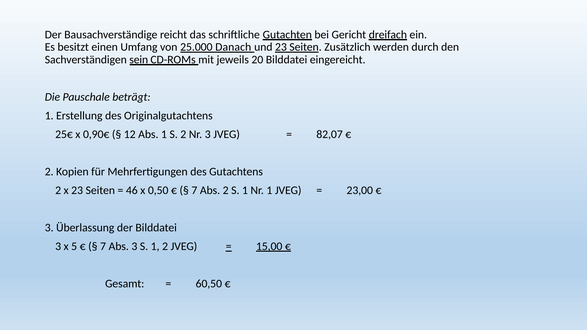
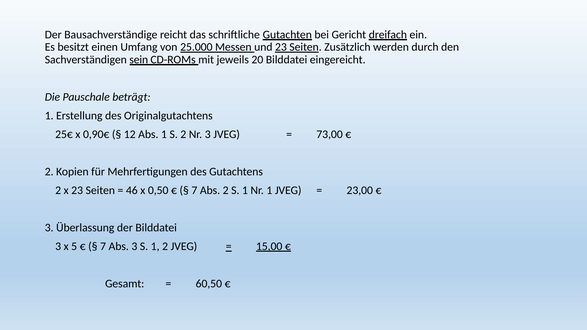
Danach: Danach -> Messen
82,07: 82,07 -> 73,00
